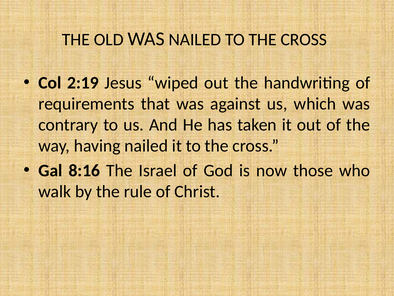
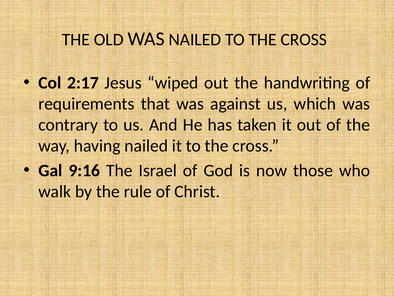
2:19: 2:19 -> 2:17
8:16: 8:16 -> 9:16
